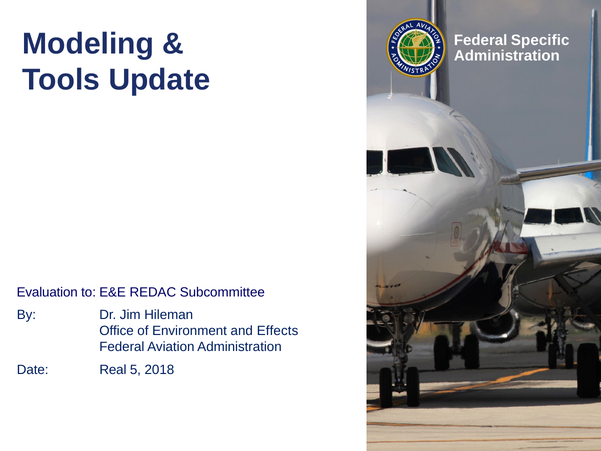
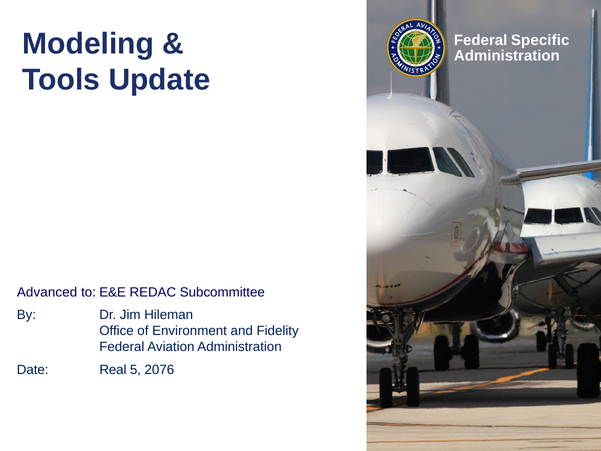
Evaluation: Evaluation -> Advanced
Effects: Effects -> Fidelity
2018: 2018 -> 2076
